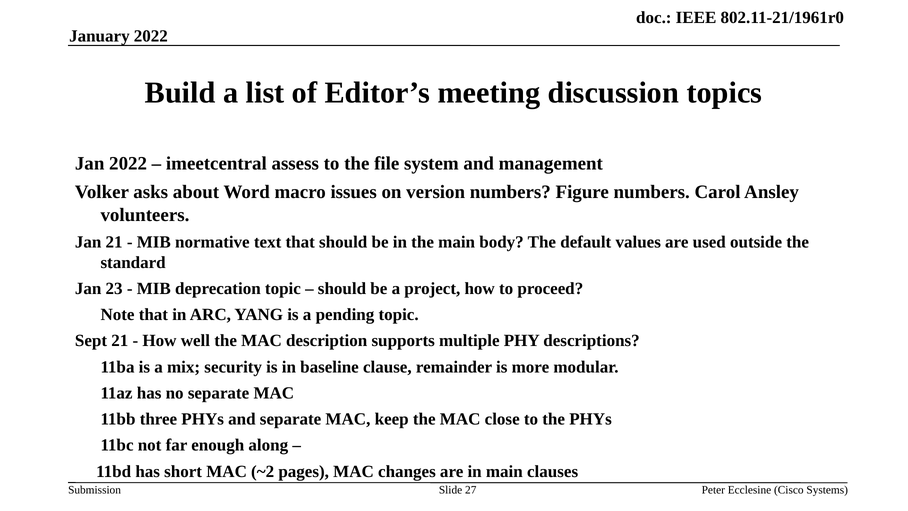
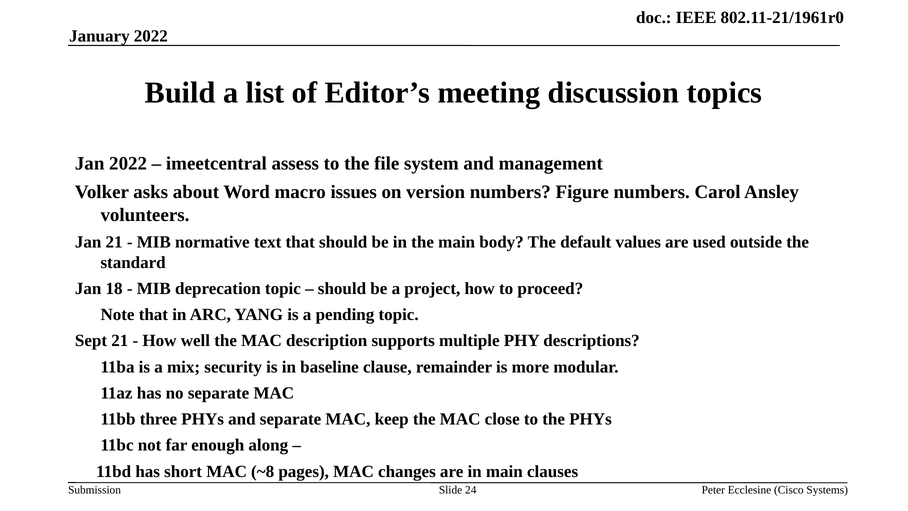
23: 23 -> 18
~2: ~2 -> ~8
27: 27 -> 24
